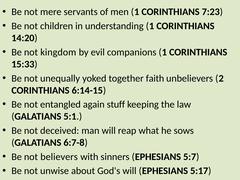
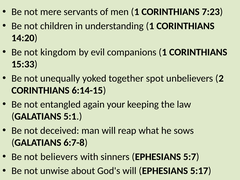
faith: faith -> spot
stuff: stuff -> your
